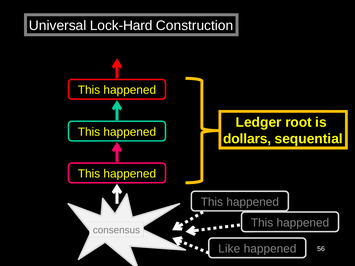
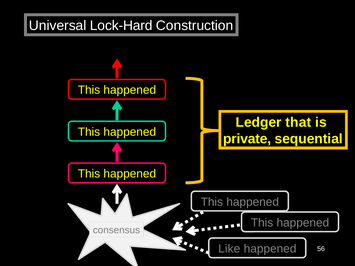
root: root -> that
dollars: dollars -> private
